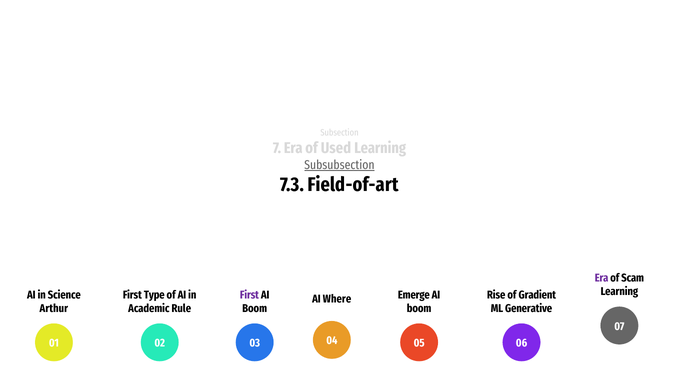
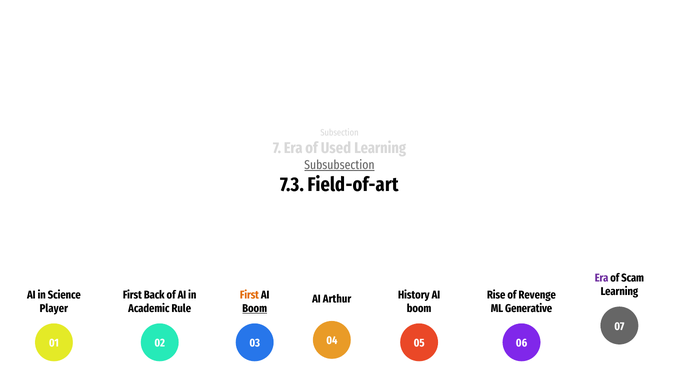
Type: Type -> Back
First at (249, 295) colour: purple -> orange
Emerge: Emerge -> History
Gradient: Gradient -> Revenge
Where: Where -> Arthur
Arthur: Arthur -> Player
Boom at (255, 308) underline: none -> present
